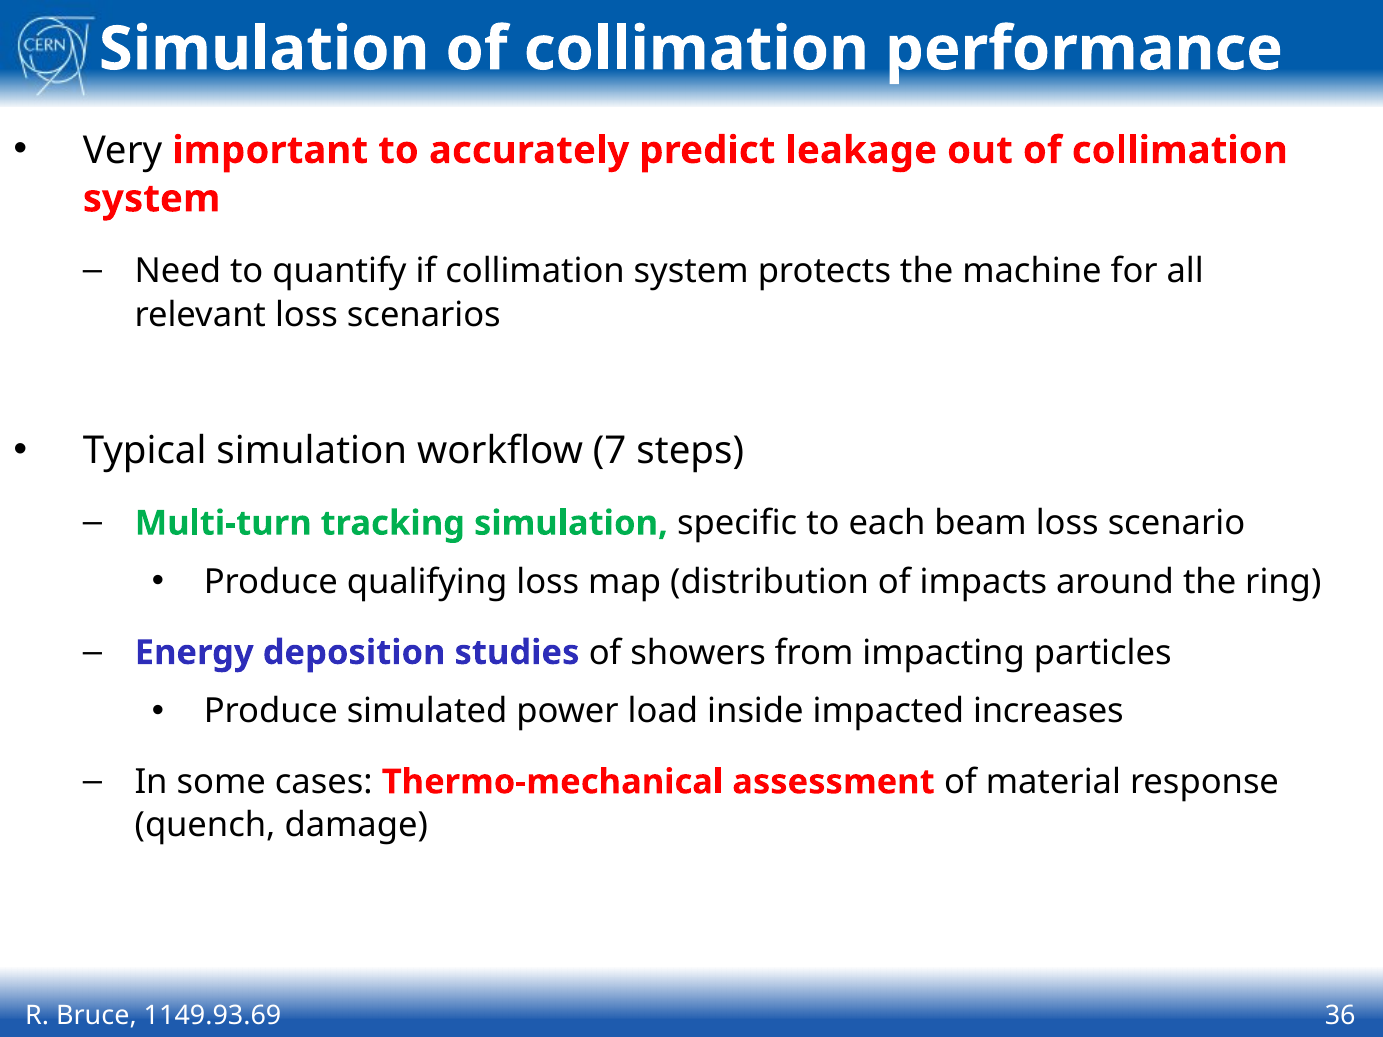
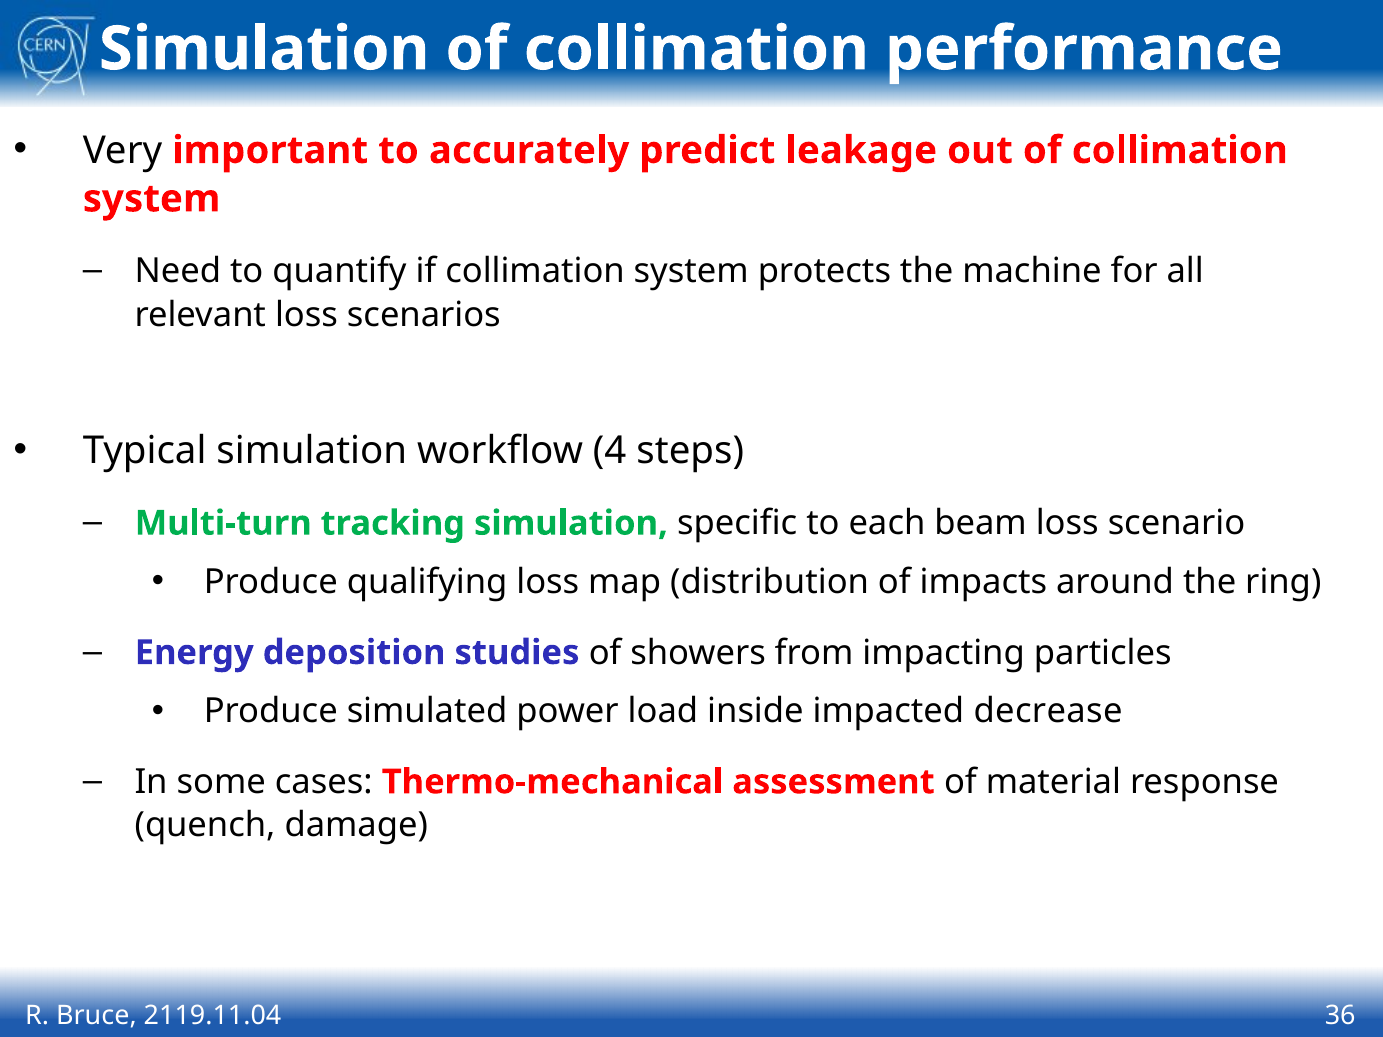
7: 7 -> 4
increases: increases -> decrease
1149.93.69: 1149.93.69 -> 2119.11.04
